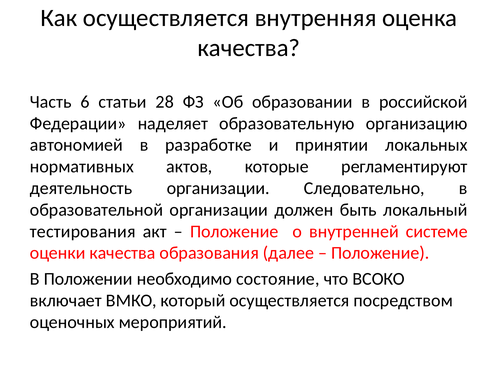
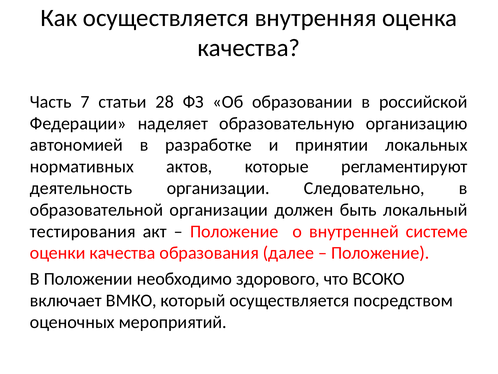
6: 6 -> 7
состояние: состояние -> здорового
